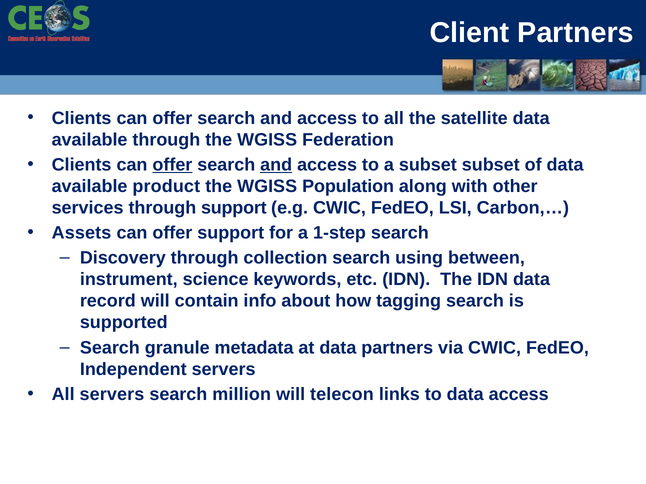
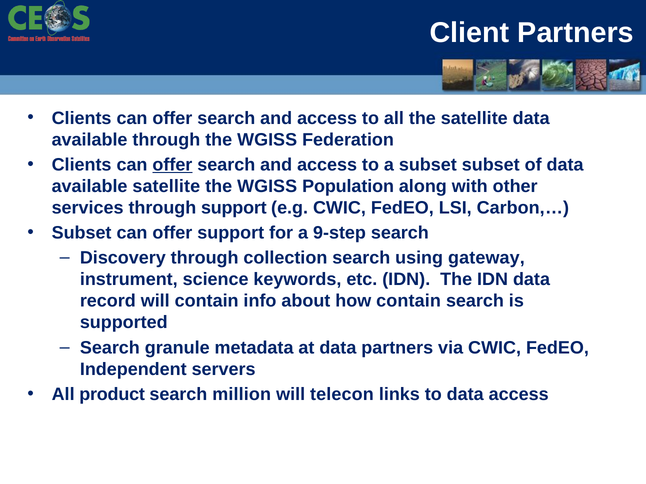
and at (276, 165) underline: present -> none
available product: product -> satellite
Assets at (82, 233): Assets -> Subset
1-step: 1-step -> 9-step
between: between -> gateway
how tagging: tagging -> contain
All servers: servers -> product
